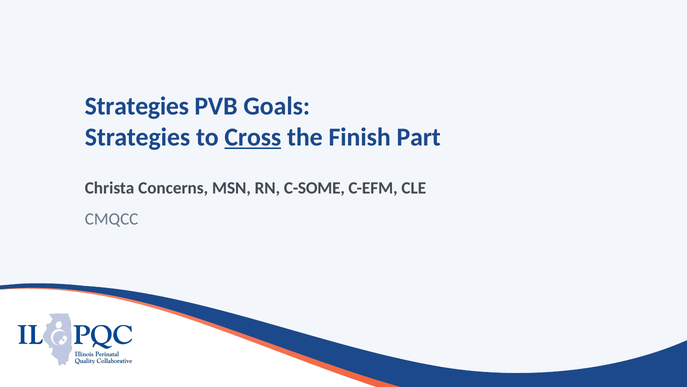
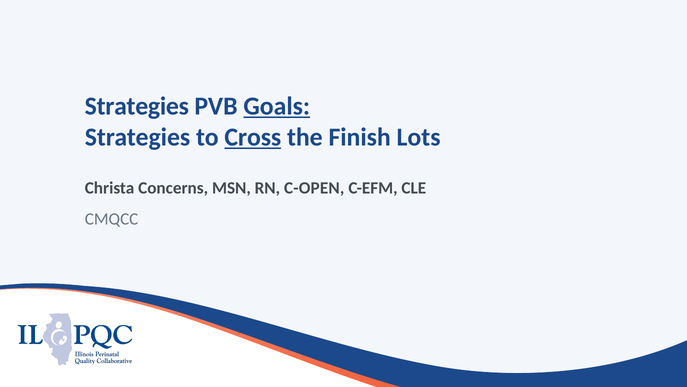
Goals underline: none -> present
Part: Part -> Lots
C-SOME: C-SOME -> C-OPEN
